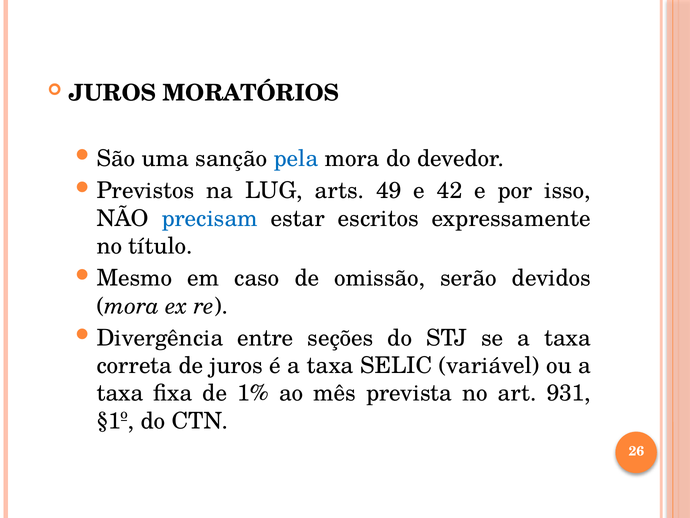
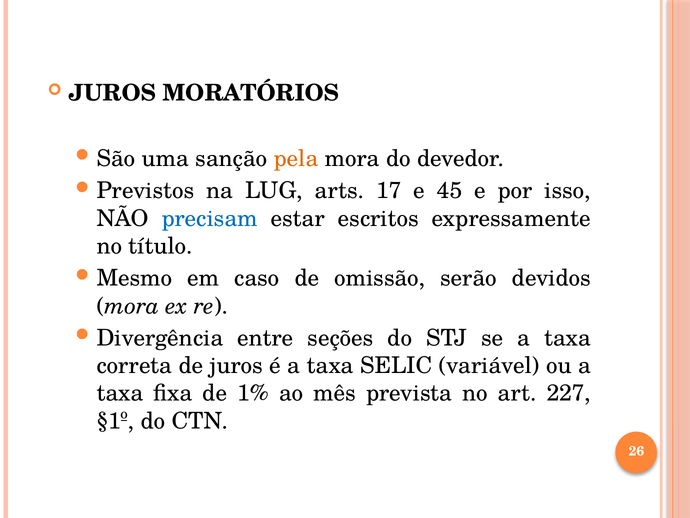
pela colour: blue -> orange
49: 49 -> 17
42: 42 -> 45
931: 931 -> 227
